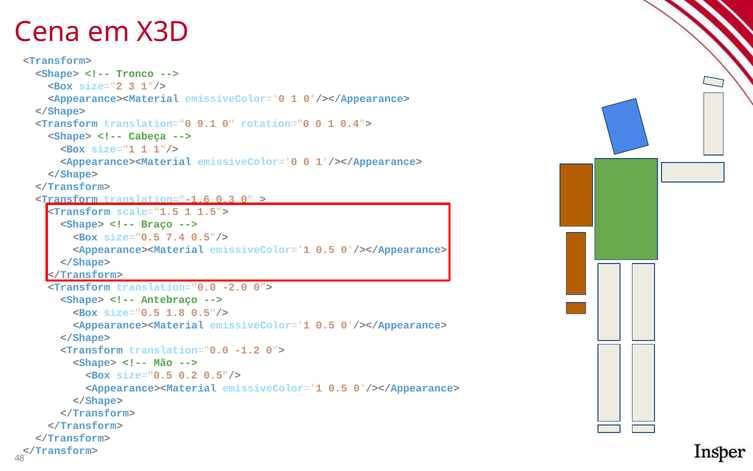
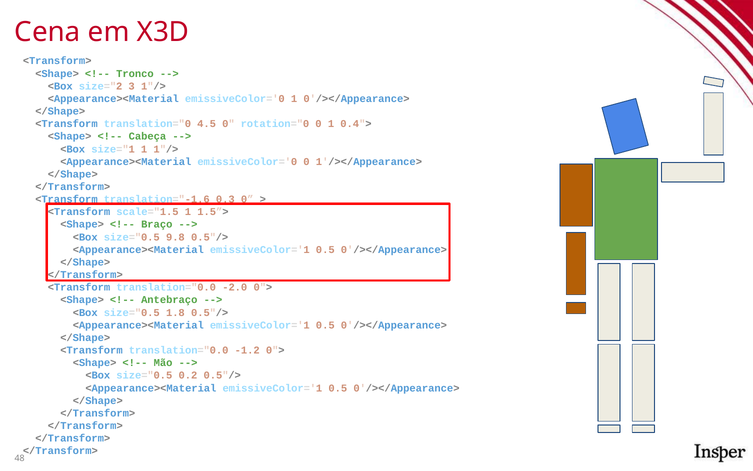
9.1: 9.1 -> 4.5
7.4: 7.4 -> 9.8
